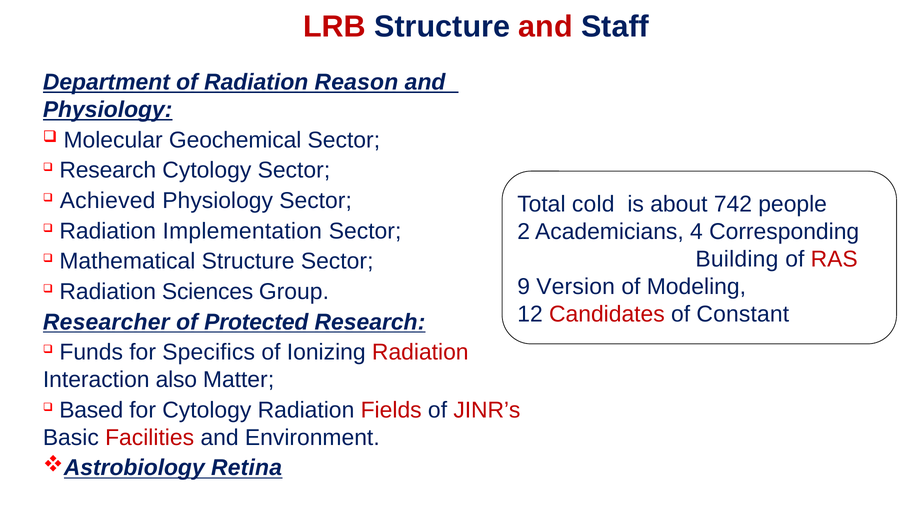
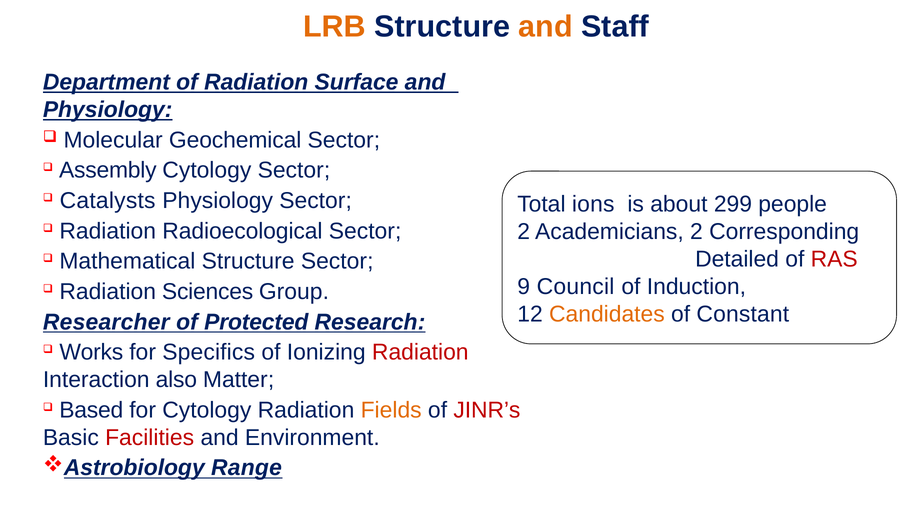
LRB colour: red -> orange
and at (546, 26) colour: red -> orange
Reason: Reason -> Surface
Research at (108, 170): Research -> Assembly
cold: cold -> ions
742: 742 -> 299
Achieved: Achieved -> Catalysts
Academicians 4: 4 -> 2
Implementation: Implementation -> Radioecological
Building: Building -> Detailed
Version: Version -> Council
Modeling: Modeling -> Induction
Candidates colour: red -> orange
Funds: Funds -> Works
Fields colour: red -> orange
Retina: Retina -> Range
